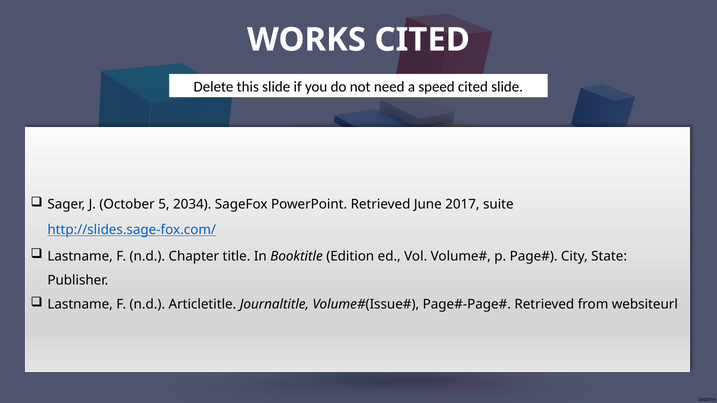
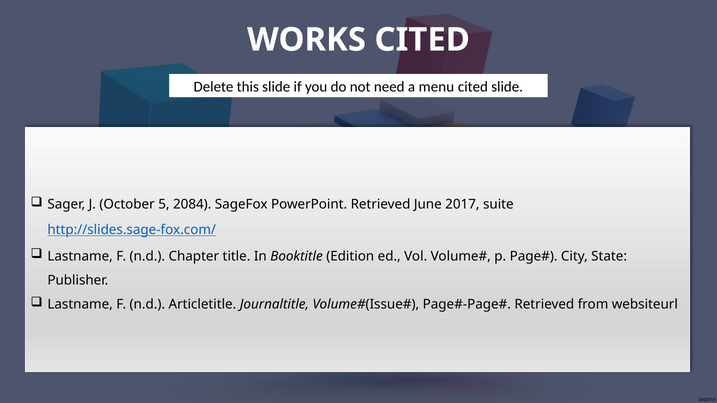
speed: speed -> menu
2034: 2034 -> 2084
